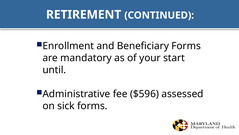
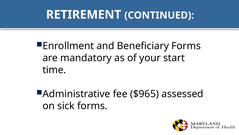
until: until -> time
$596: $596 -> $965
